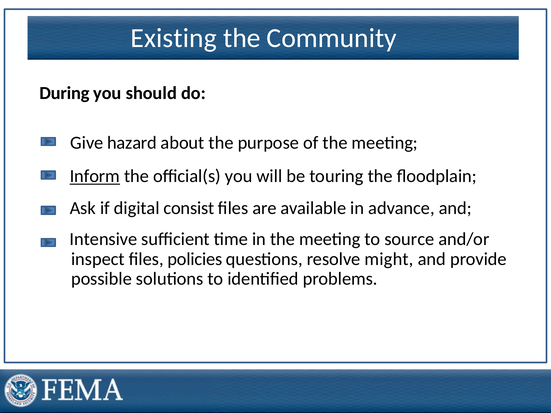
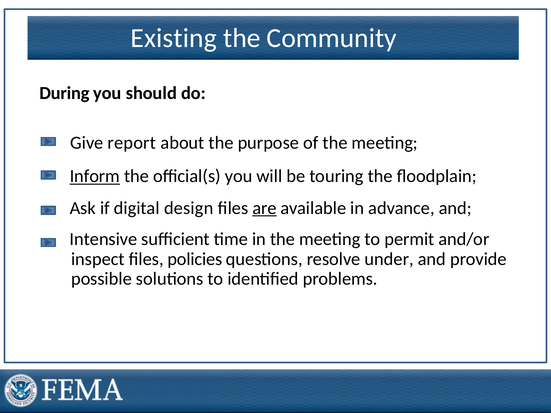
hazard: hazard -> report
consist: consist -> design
are underline: none -> present
source: source -> permit
might: might -> under
